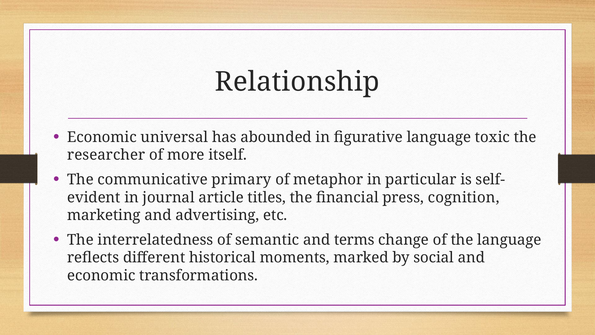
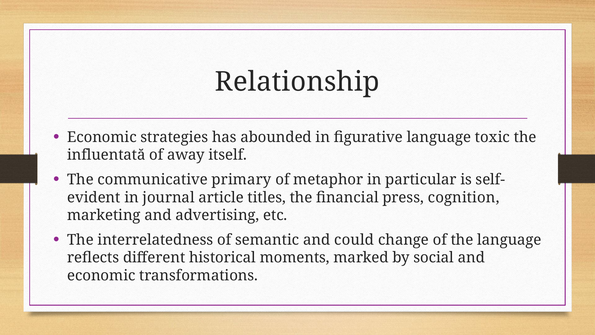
universal: universal -> strategies
researcher: researcher -> influentată
more: more -> away
terms: terms -> could
